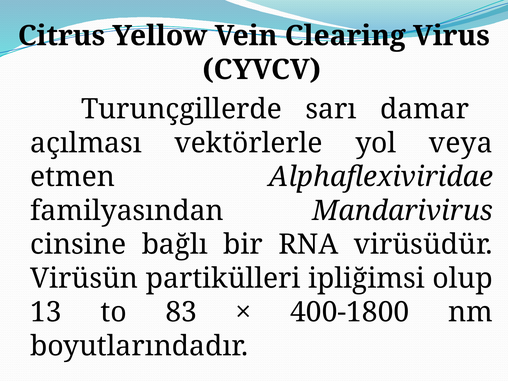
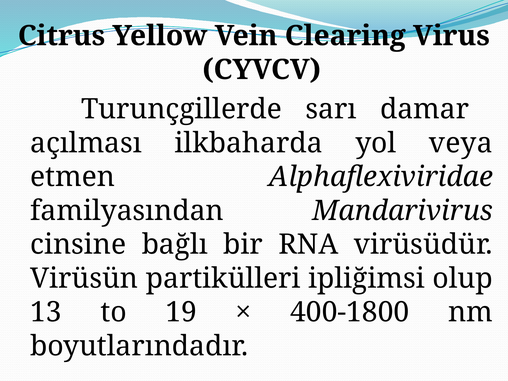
vektörlerle: vektörlerle -> ilkbaharda
83: 83 -> 19
